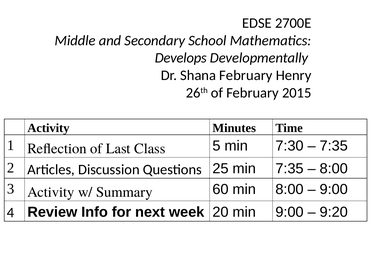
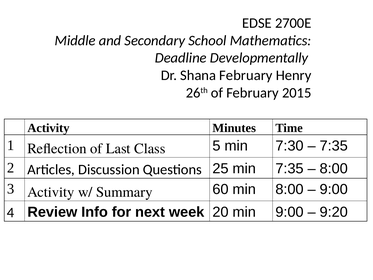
Develops: Develops -> Deadline
